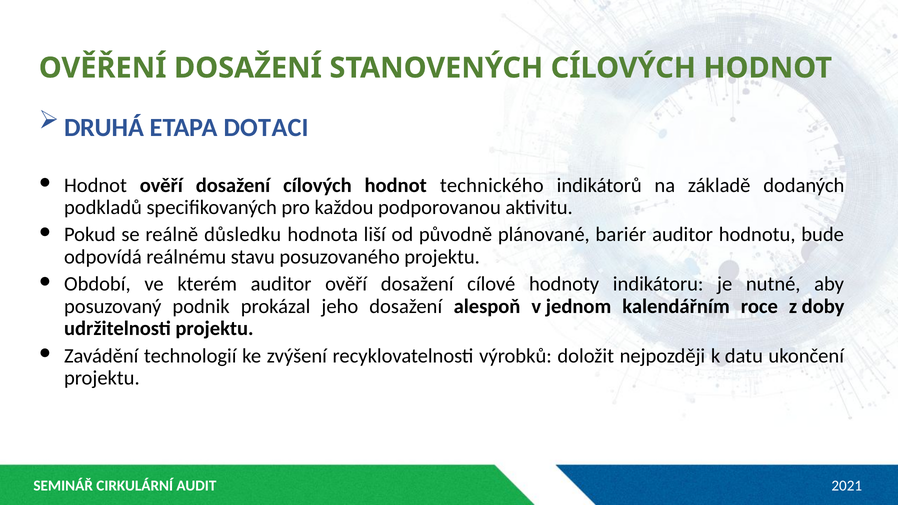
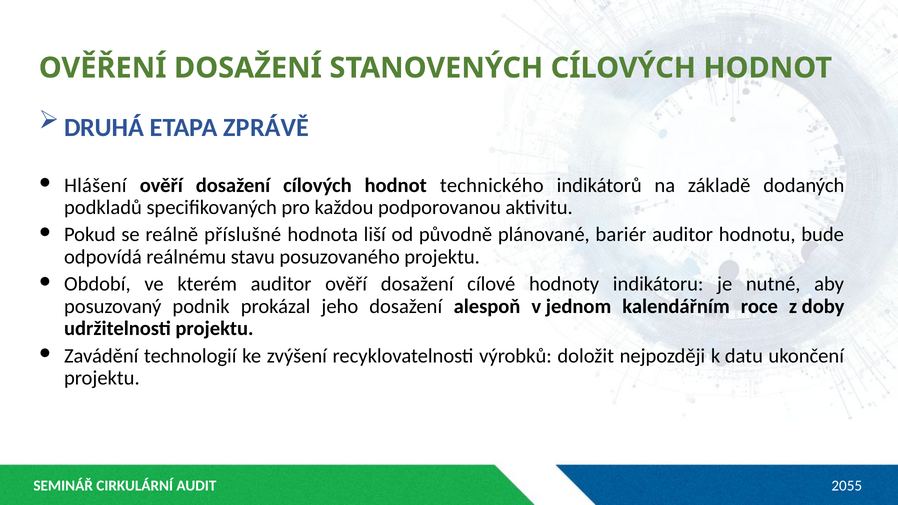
DOTACI: DOTACI -> ZPRÁVĚ
Hodnot at (95, 185): Hodnot -> Hlášení
důsledku: důsledku -> příslušné
2021: 2021 -> 2055
